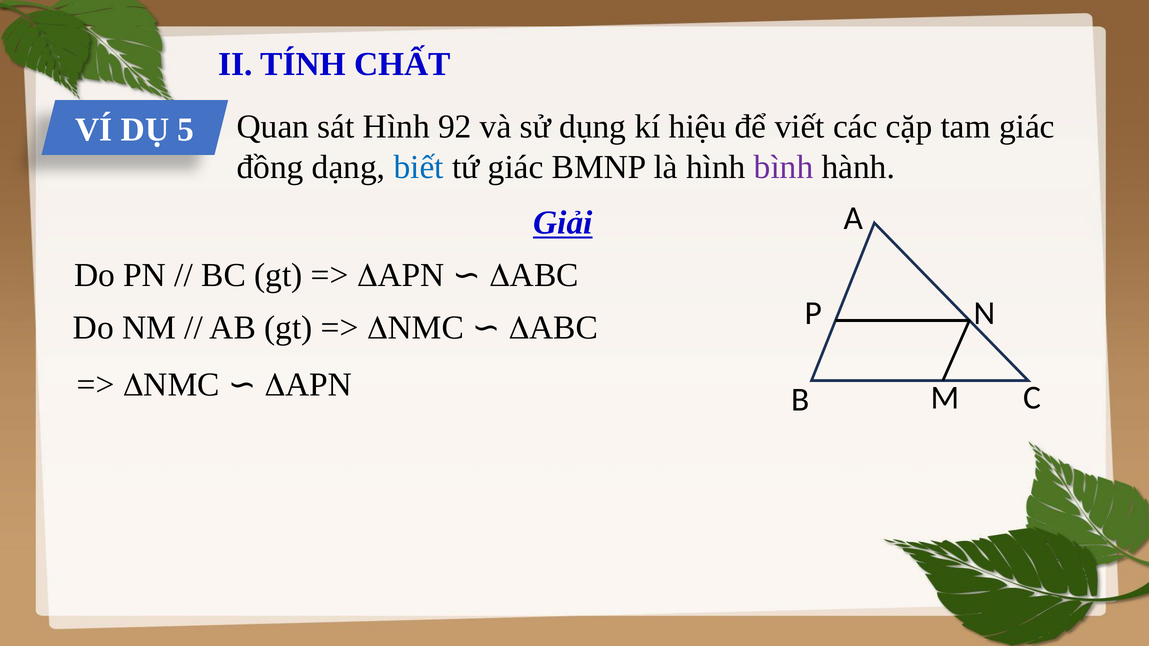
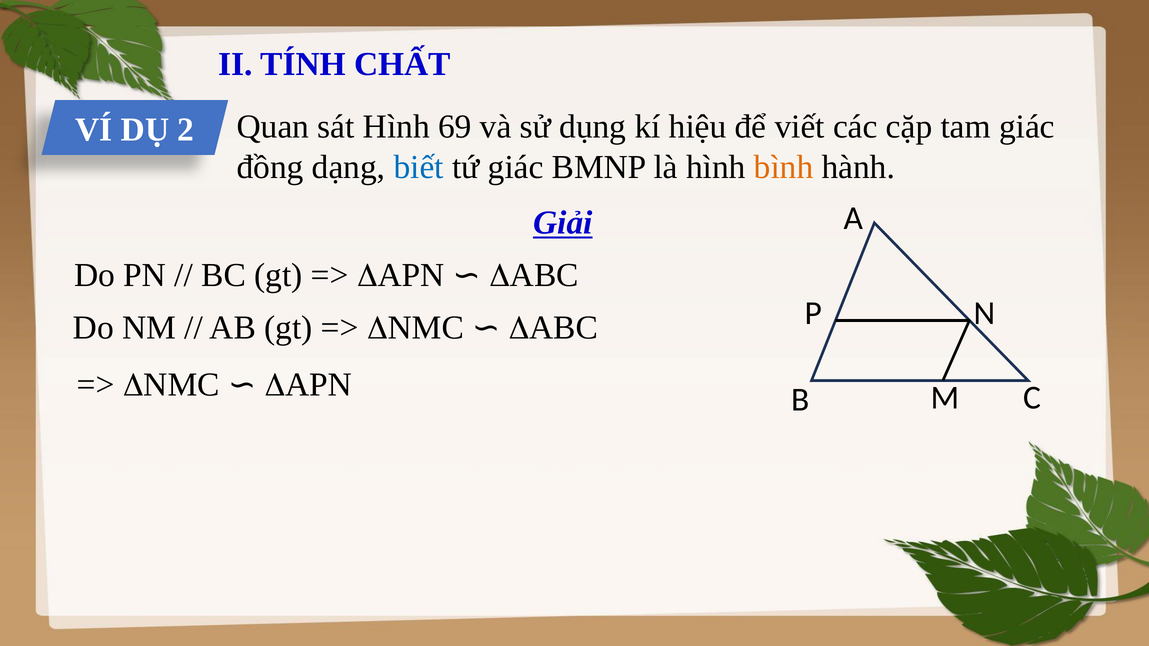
5: 5 -> 2
92: 92 -> 69
bình colour: purple -> orange
